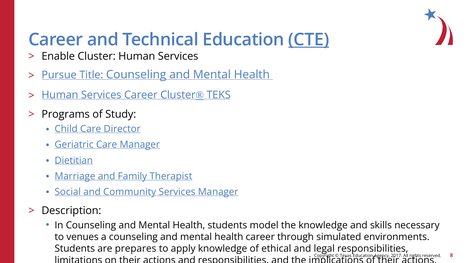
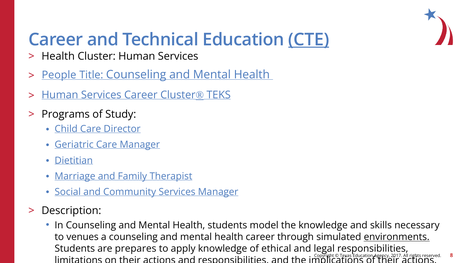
Enable at (58, 56): Enable -> Health
Pursue: Pursue -> People
environments underline: none -> present
